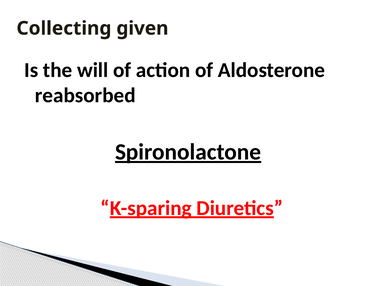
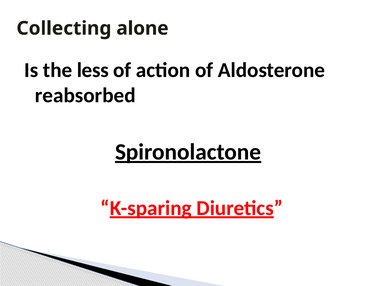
given: given -> alone
will: will -> less
